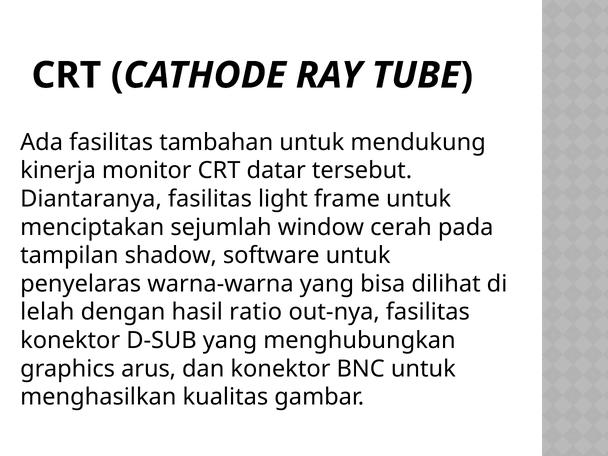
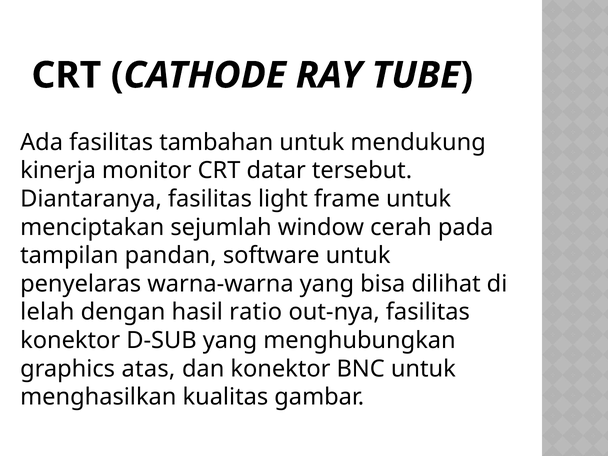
shadow: shadow -> pandan
arus: arus -> atas
